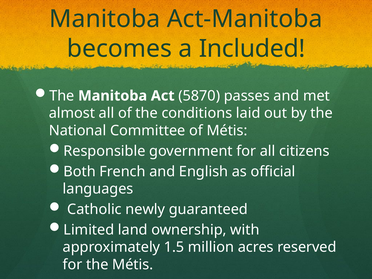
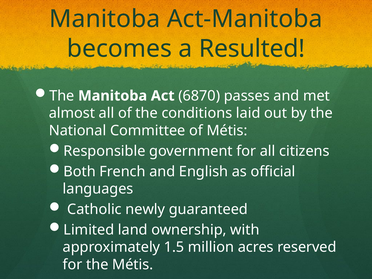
Included: Included -> Resulted
5870: 5870 -> 6870
